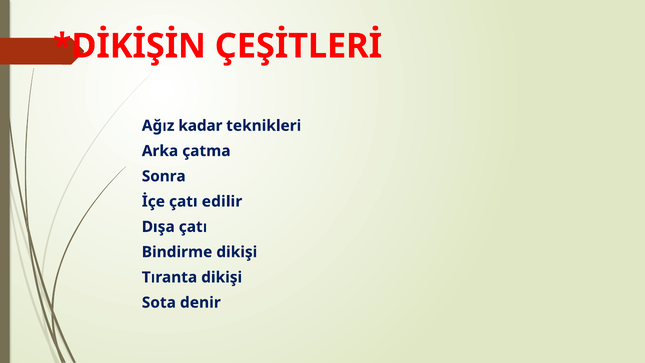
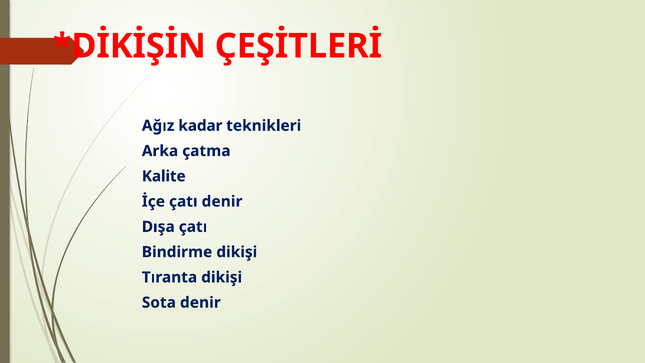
Sonra: Sonra -> Kalite
çatı edilir: edilir -> denir
